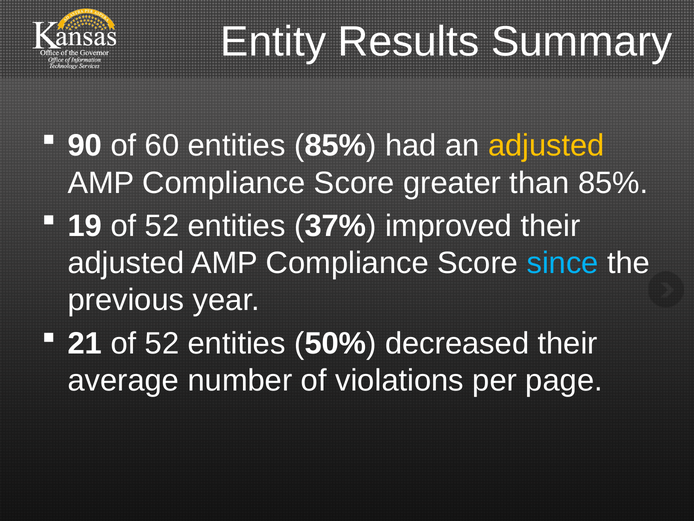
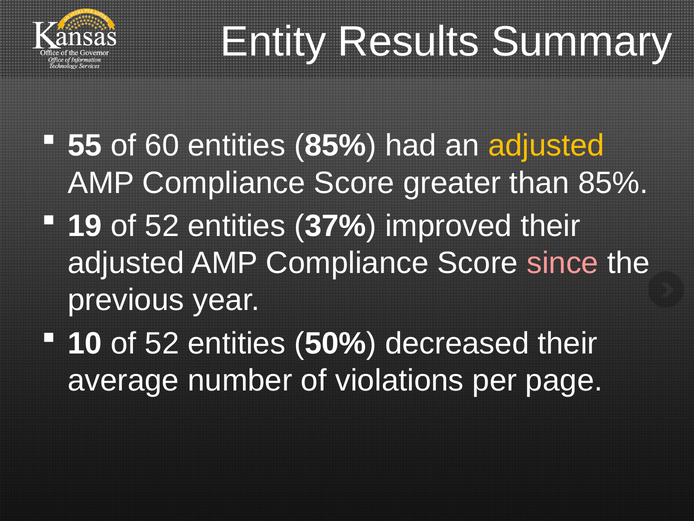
90: 90 -> 55
since colour: light blue -> pink
21: 21 -> 10
